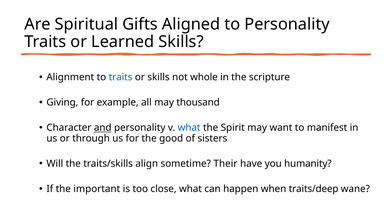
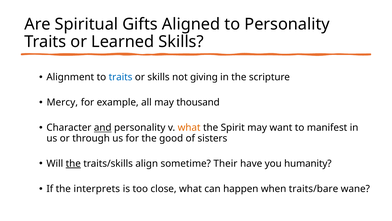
whole: whole -> giving
Giving: Giving -> Mercy
what at (189, 127) colour: blue -> orange
the at (73, 163) underline: none -> present
important: important -> interprets
traits/deep: traits/deep -> traits/bare
